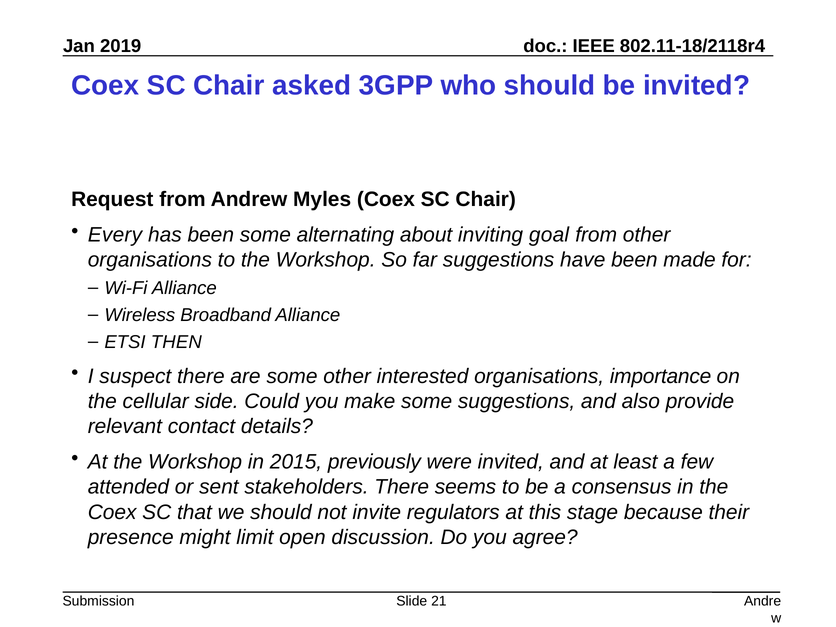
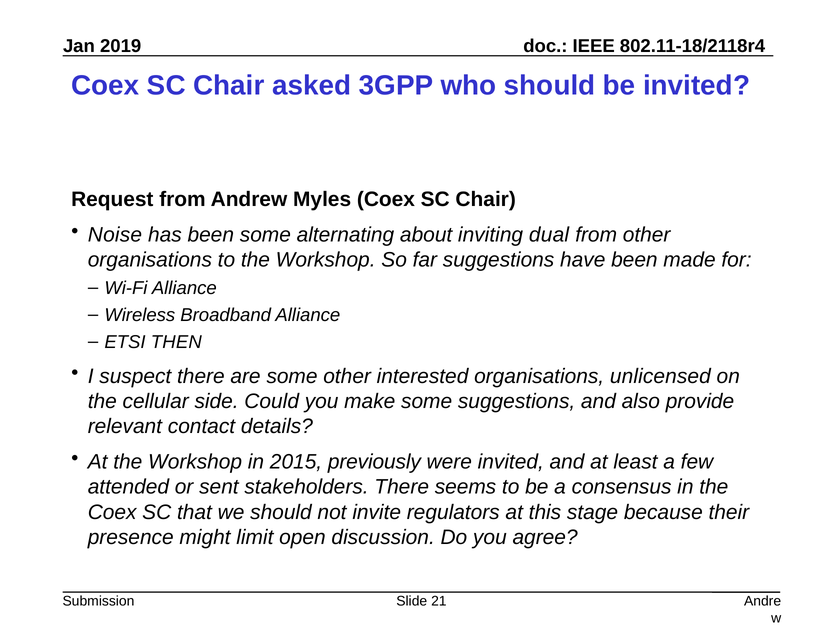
Every: Every -> Noise
goal: goal -> dual
importance: importance -> unlicensed
